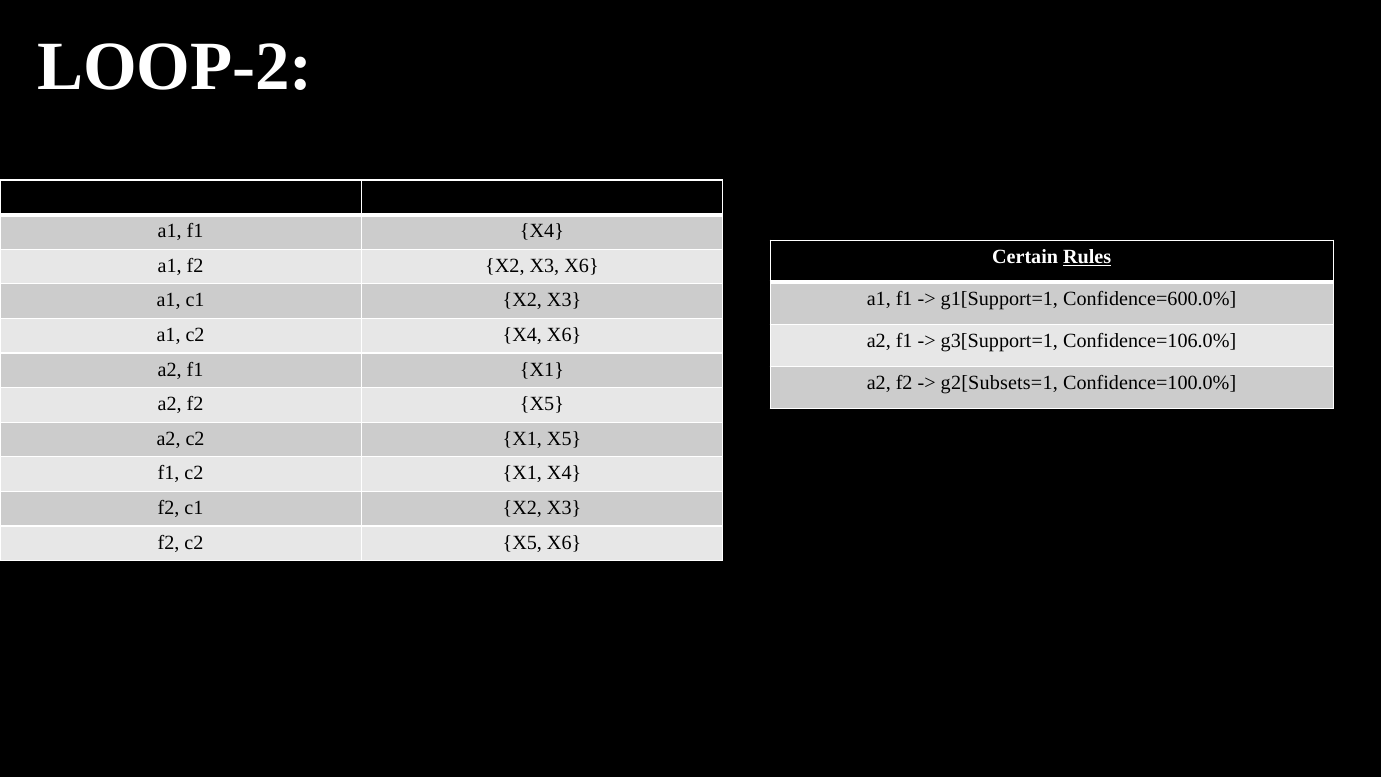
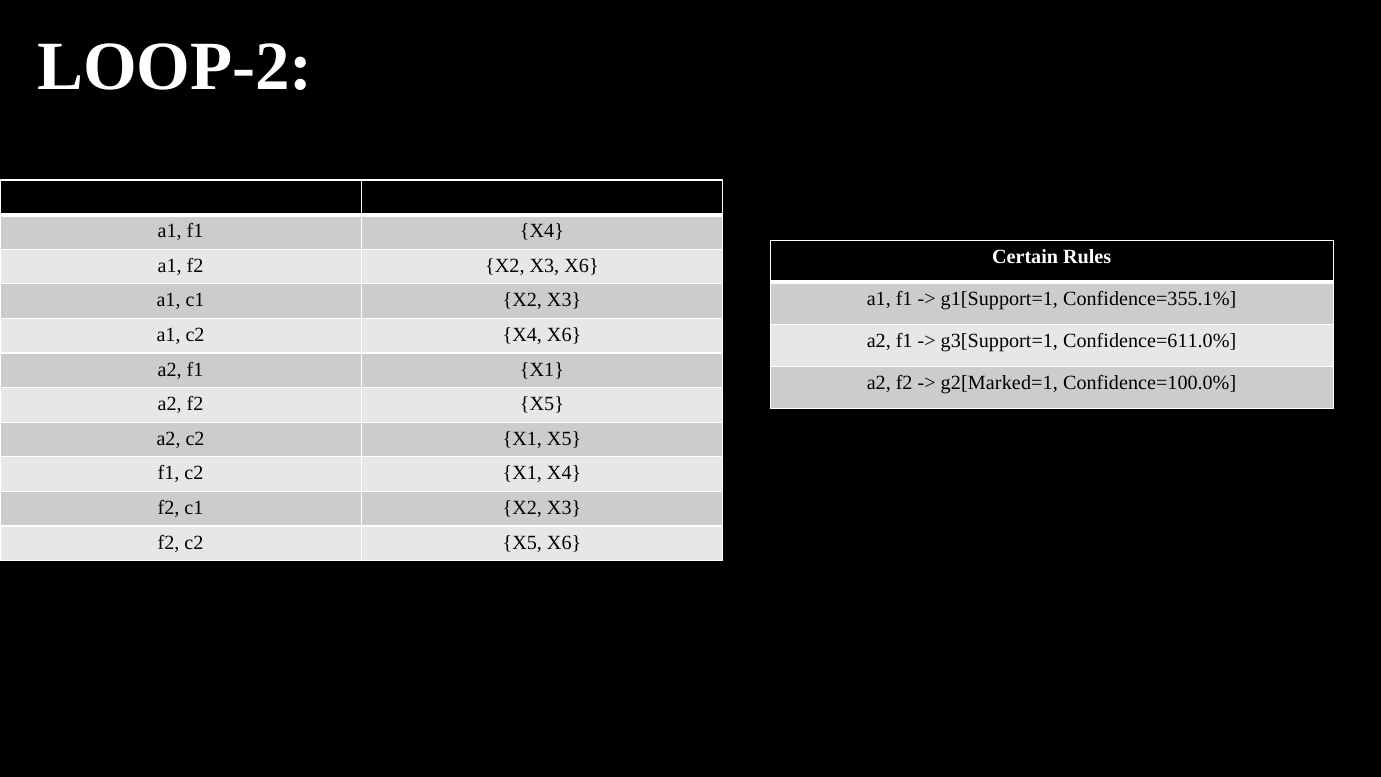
Rules underline: present -> none
Confidence=600.0%: Confidence=600.0% -> Confidence=355.1%
Confidence=106.0%: Confidence=106.0% -> Confidence=611.0%
g2[Subsets=1: g2[Subsets=1 -> g2[Marked=1
